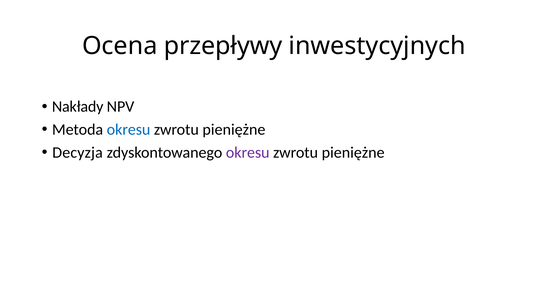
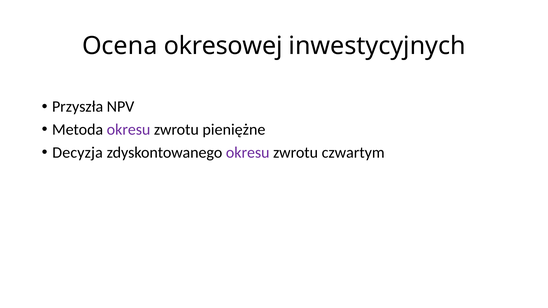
przepływy: przepływy -> okresowej
Nakłady: Nakłady -> Przyszła
okresu at (129, 130) colour: blue -> purple
pieniężne at (353, 153): pieniężne -> czwartym
